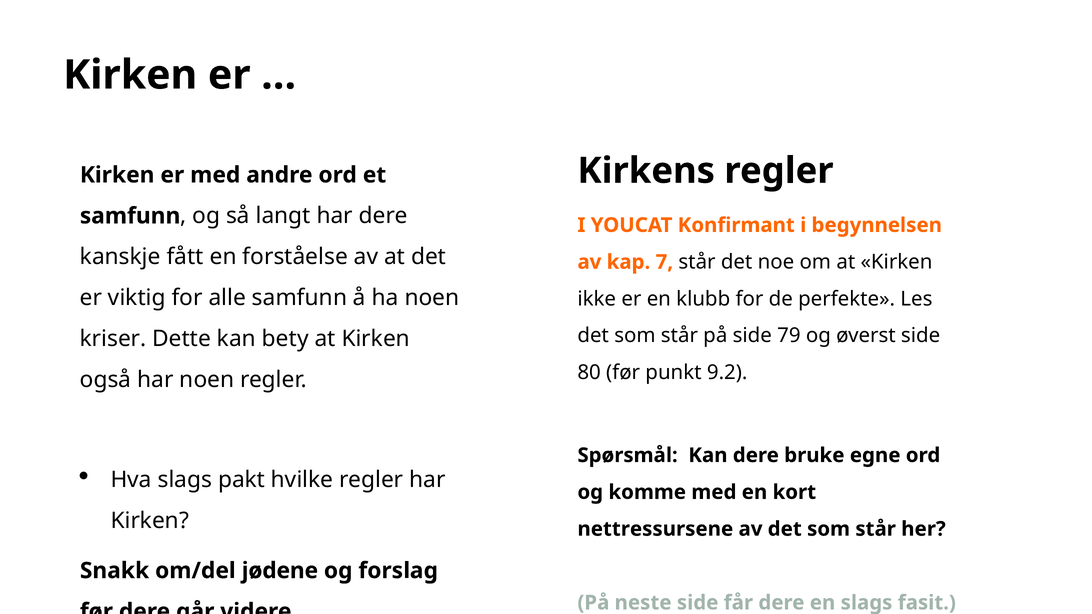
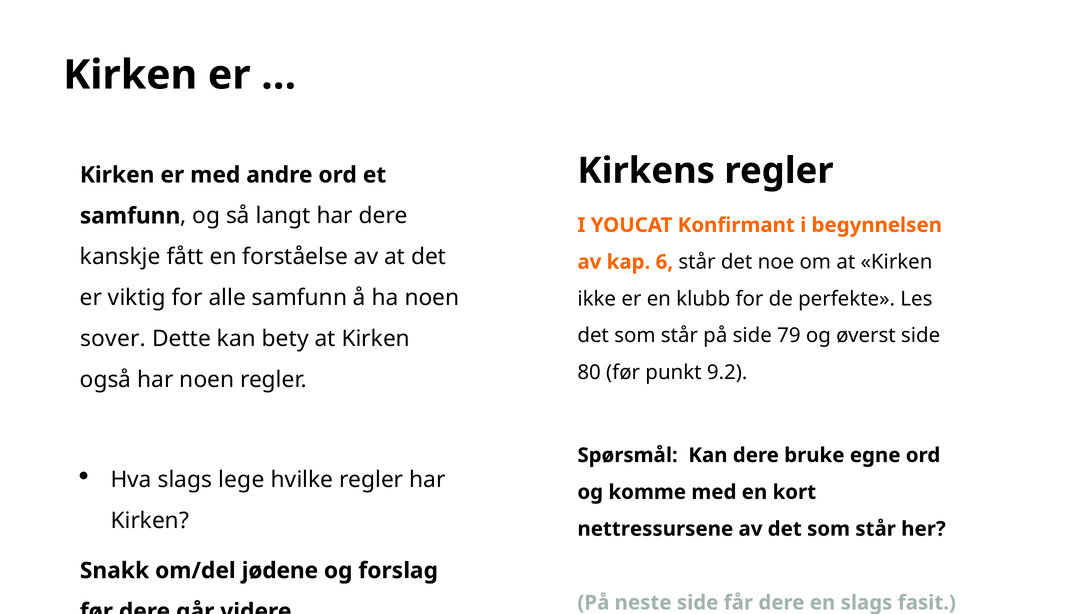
7: 7 -> 6
kriser: kriser -> sover
pakt: pakt -> lege
